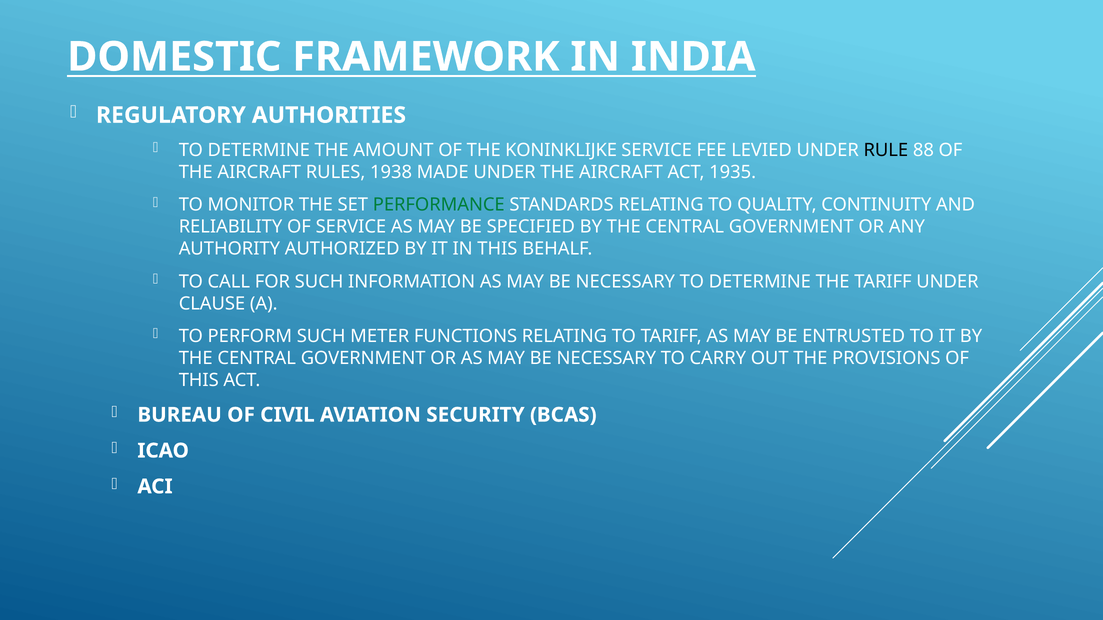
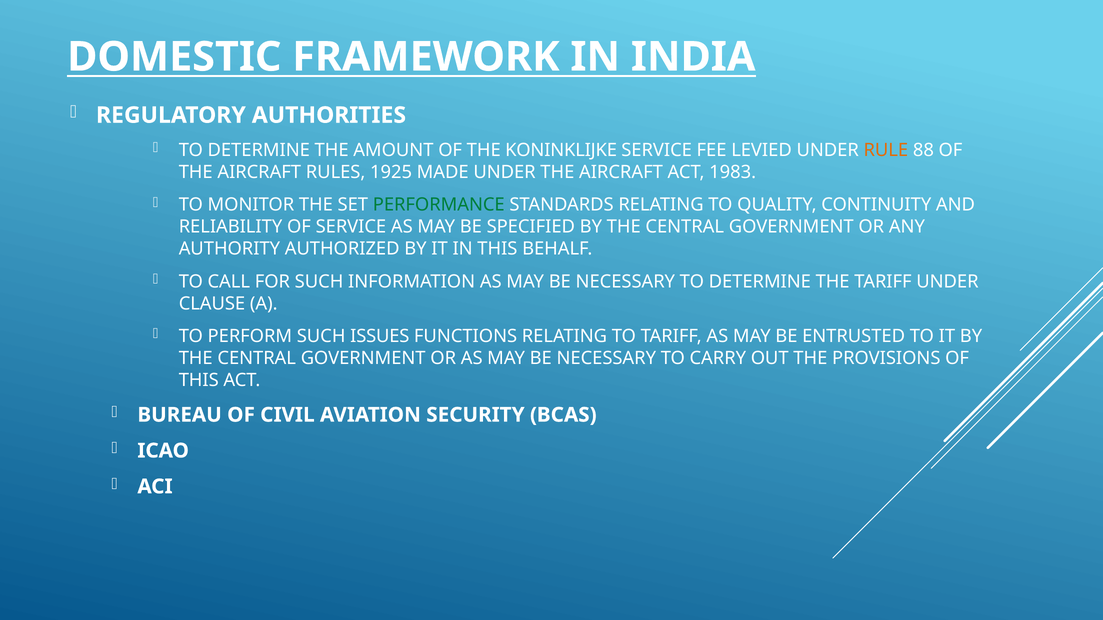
RULE colour: black -> orange
1938: 1938 -> 1925
1935: 1935 -> 1983
METER: METER -> ISSUES
